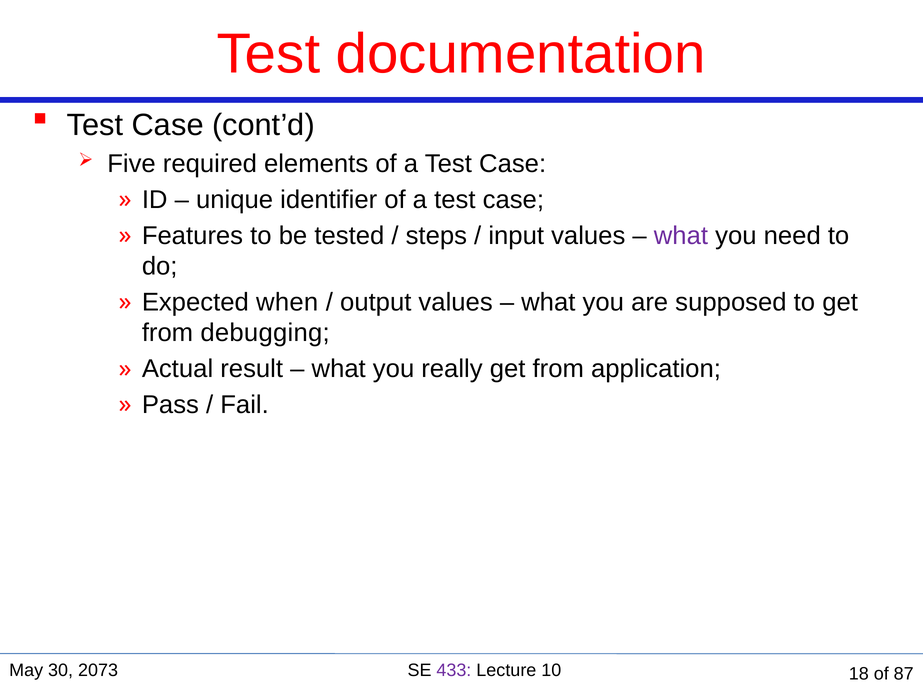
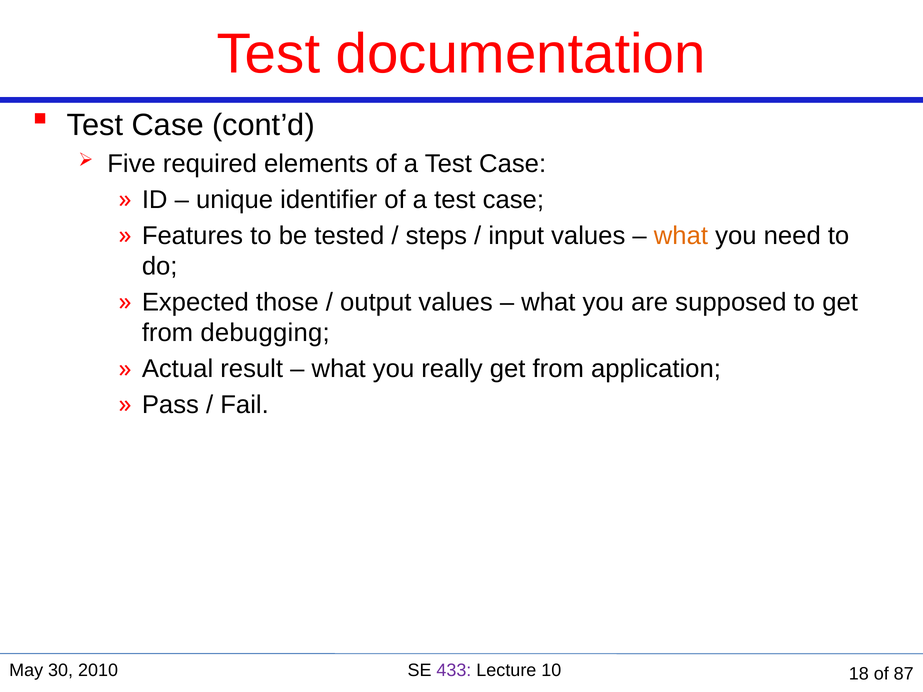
what at (681, 236) colour: purple -> orange
when: when -> those
2073: 2073 -> 2010
